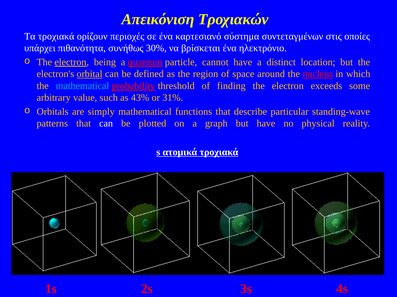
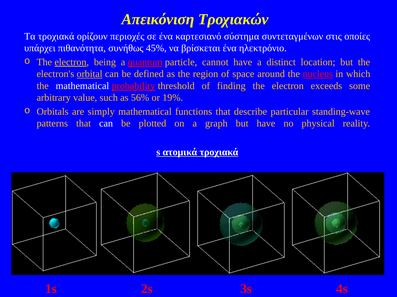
30%: 30% -> 45%
mathematical at (82, 86) colour: light blue -> white
43%: 43% -> 56%
31%: 31% -> 19%
